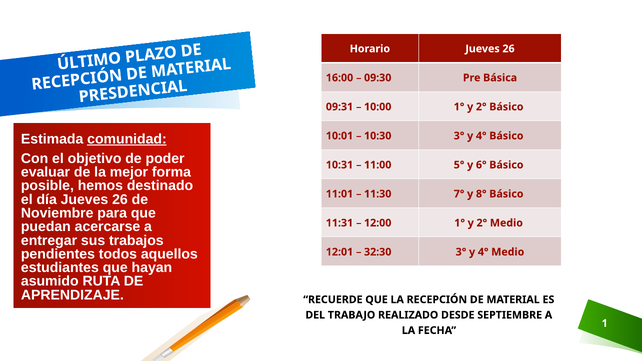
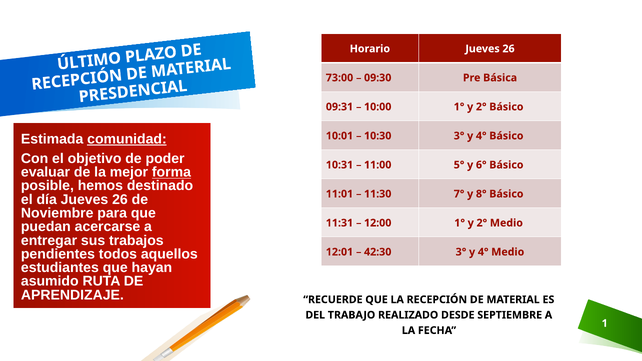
16:00: 16:00 -> 73:00
forma underline: none -> present
32:30: 32:30 -> 42:30
